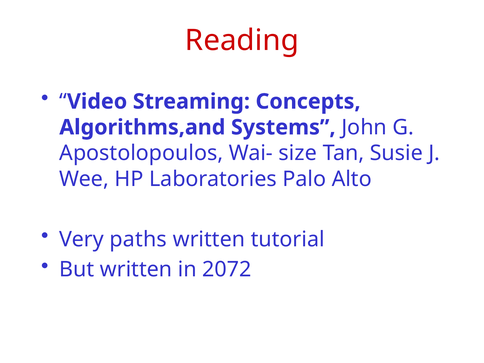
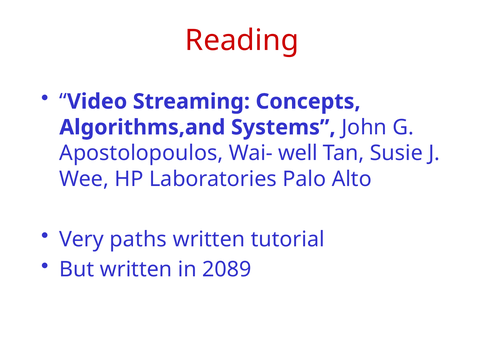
size: size -> well
2072: 2072 -> 2089
